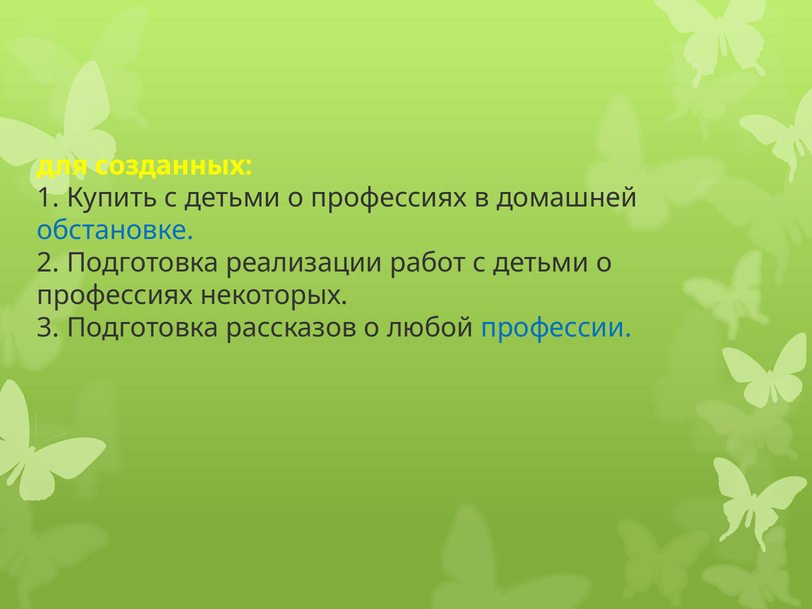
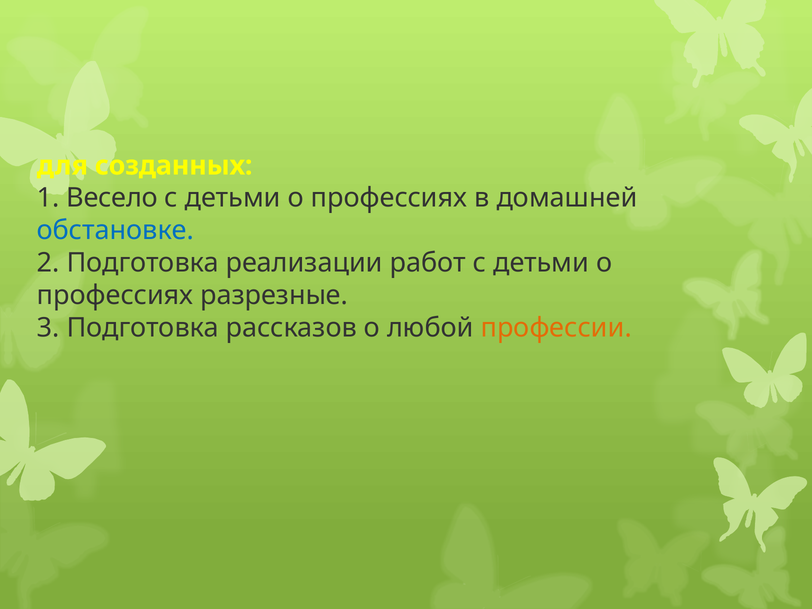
Купить: Купить -> Весело
некоторых: некоторых -> разрезные
профессии colour: blue -> orange
